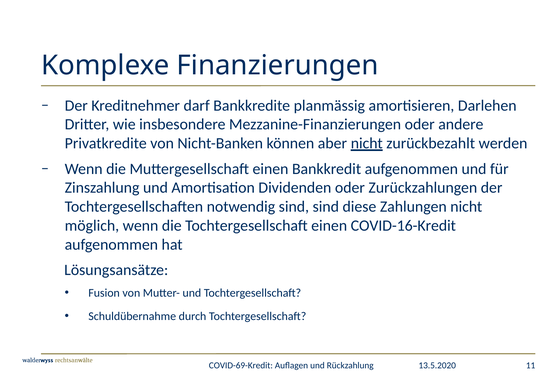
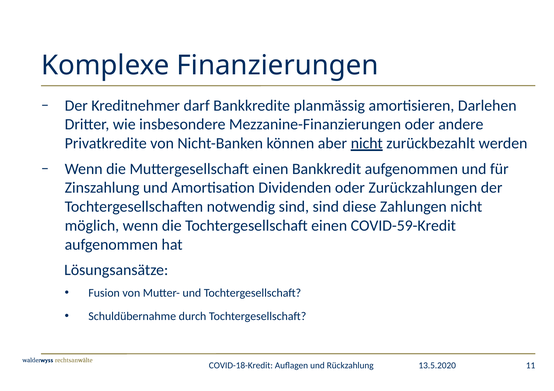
COVID-16-Kredit: COVID-16-Kredit -> COVID-59-Kredit
COVID-69-Kredit: COVID-69-Kredit -> COVID-18-Kredit
